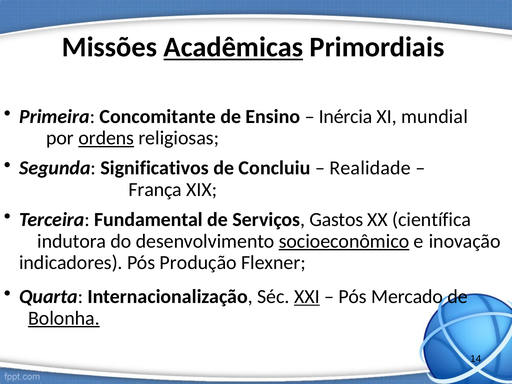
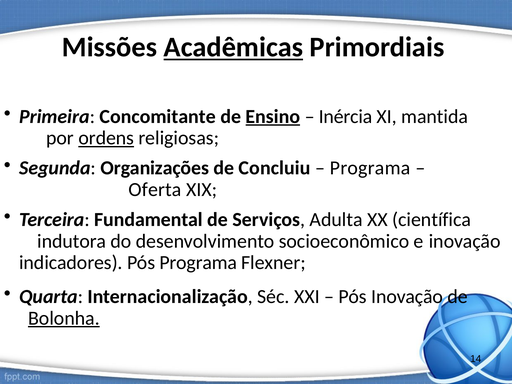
Ensino underline: none -> present
mundial: mundial -> mantida
Significativos: Significativos -> Organizações
Realidade at (370, 168): Realidade -> Programa
França: França -> Oferta
Gastos: Gastos -> Adulta
socioeconômico underline: present -> none
Pós Produção: Produção -> Programa
XXI underline: present -> none
Pós Mercado: Mercado -> Inovação
